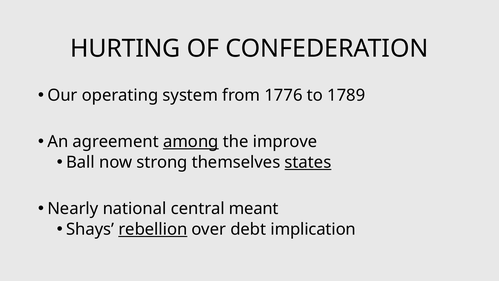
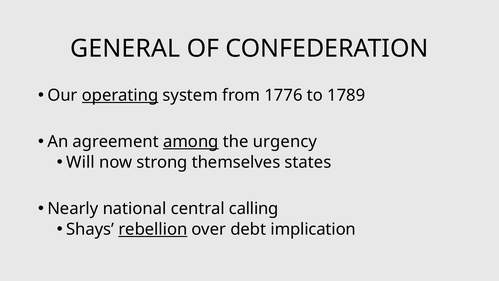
HURTING: HURTING -> GENERAL
operating underline: none -> present
improve: improve -> urgency
Ball: Ball -> Will
states underline: present -> none
meant: meant -> calling
